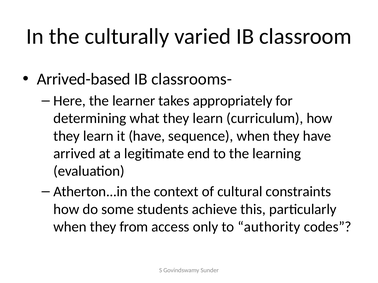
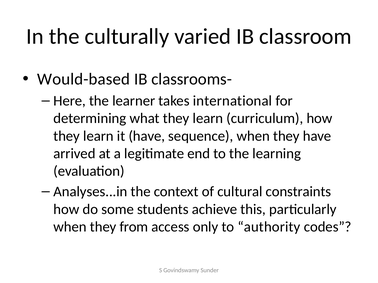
Arrived-based: Arrived-based -> Would-based
appropriately: appropriately -> international
Atherton...in: Atherton...in -> Analyses...in
